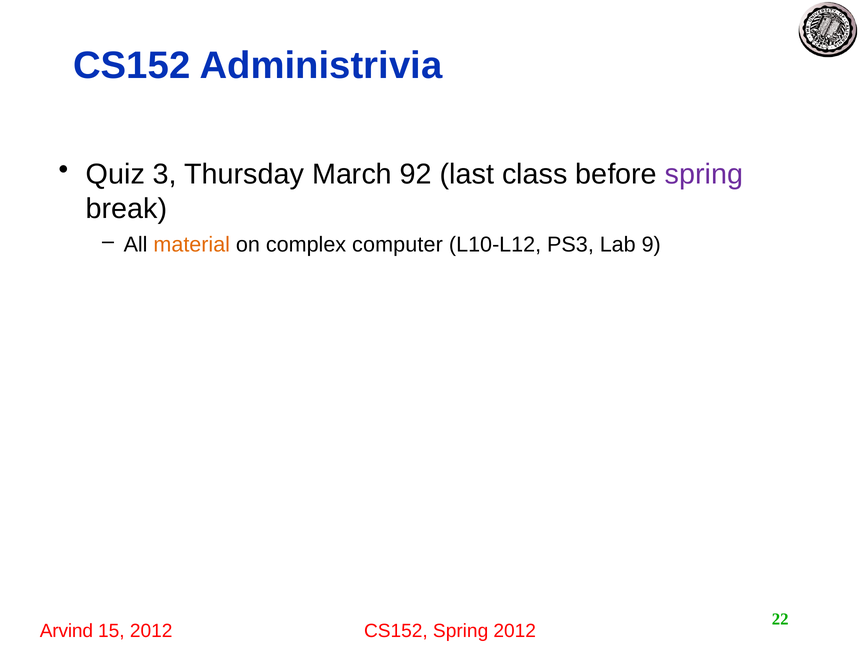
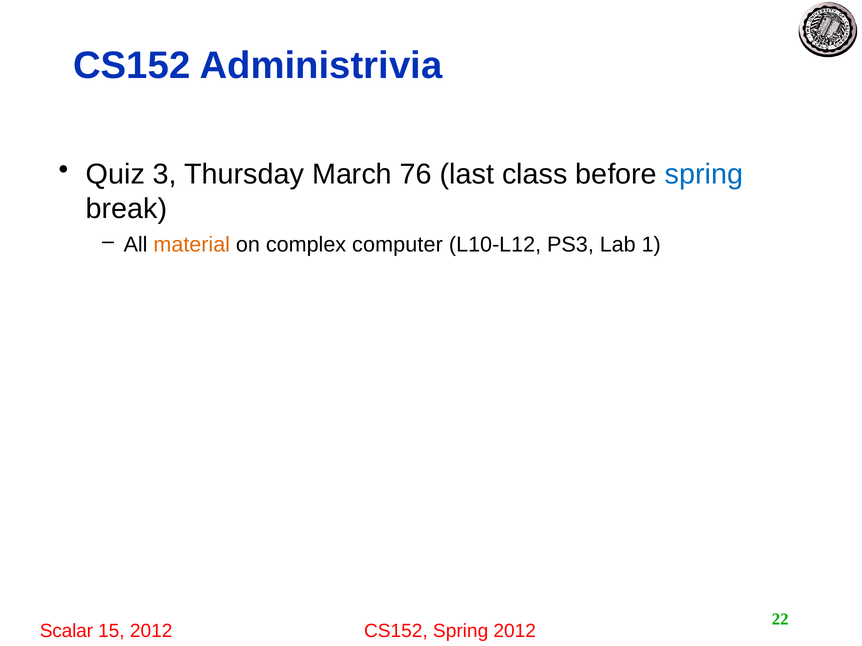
92: 92 -> 76
spring at (704, 174) colour: purple -> blue
9: 9 -> 1
Arvind: Arvind -> Scalar
